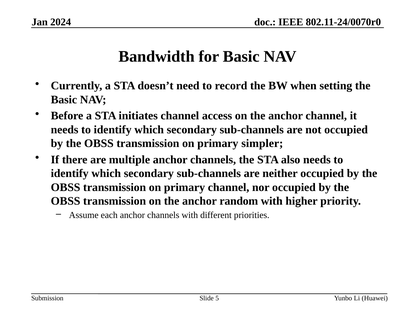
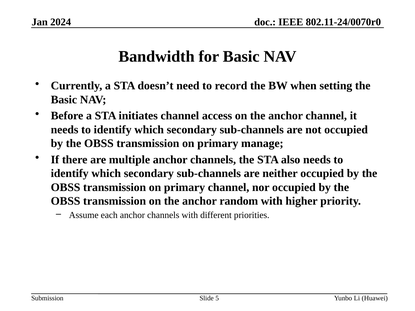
simpler: simpler -> manage
